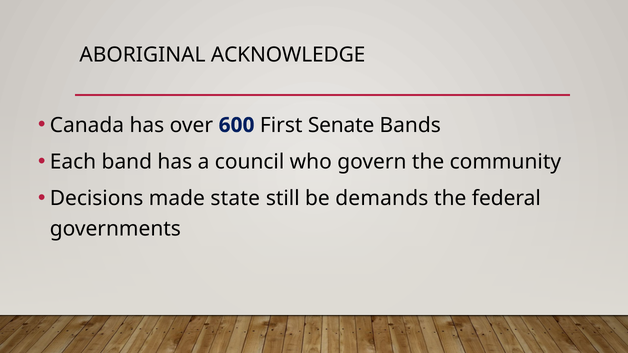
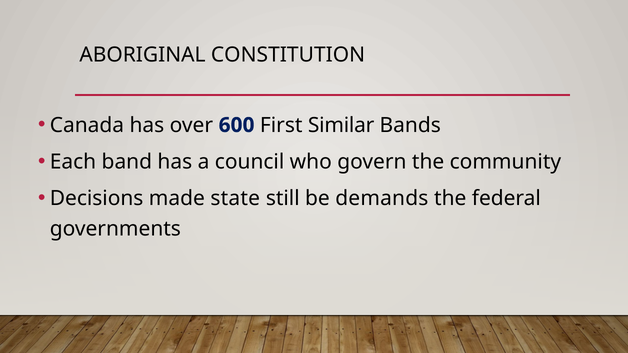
ACKNOWLEDGE: ACKNOWLEDGE -> CONSTITUTION
Senate: Senate -> Similar
